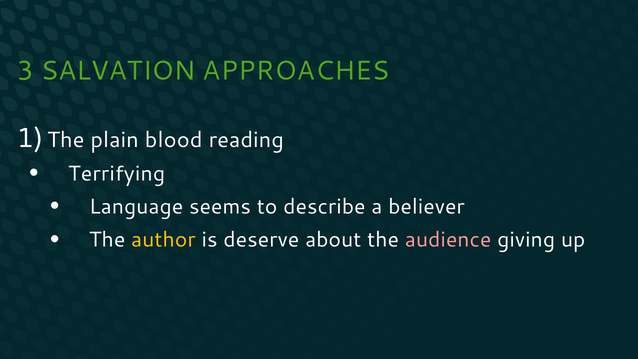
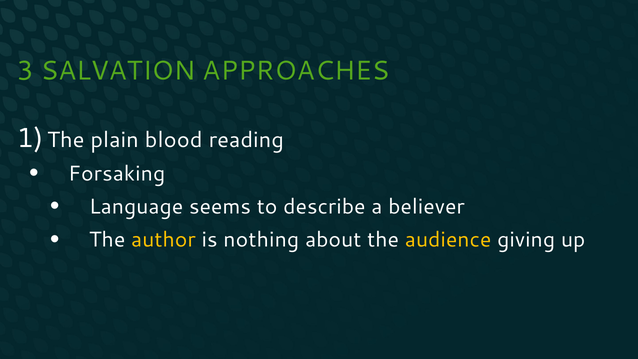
Terrifying: Terrifying -> Forsaking
deserve: deserve -> nothing
audience colour: pink -> yellow
